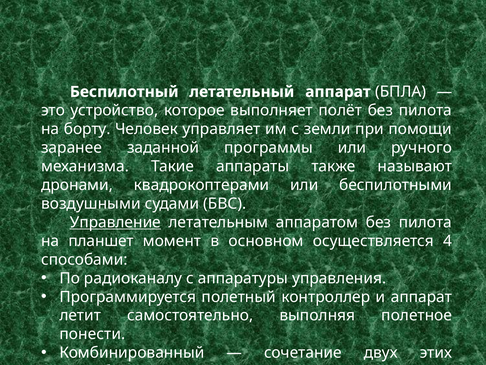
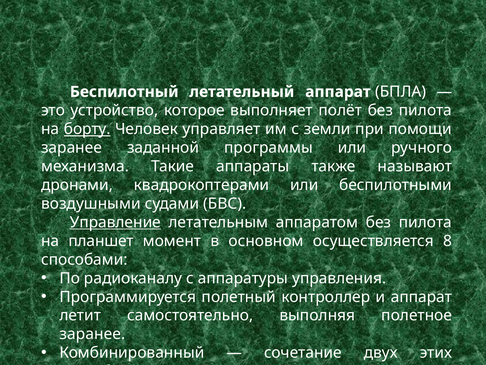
борту underline: none -> present
4: 4 -> 8
понести at (92, 334): понести -> заранее
